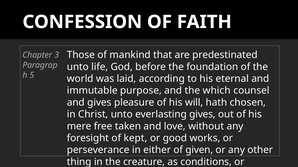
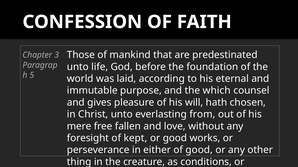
everlasting gives: gives -> from
taken: taken -> fallen
of given: given -> good
